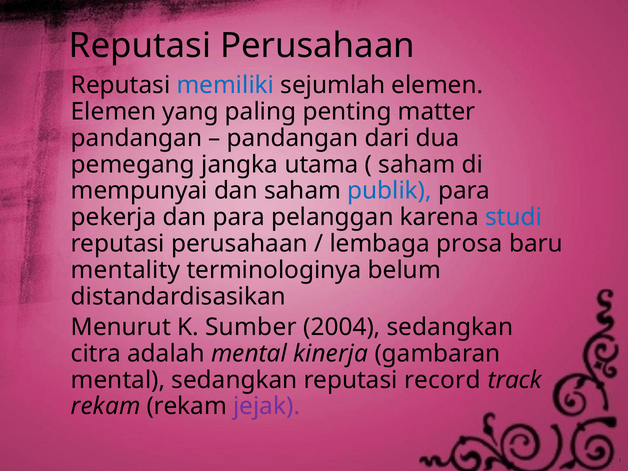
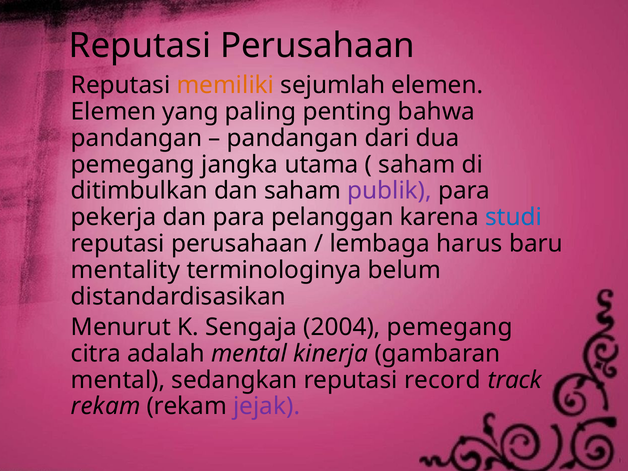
memiliki colour: blue -> orange
matter: matter -> bahwa
mempunyai: mempunyai -> ditimbulkan
publik colour: blue -> purple
prosa: prosa -> harus
Sumber: Sumber -> Sengaja
2004 sedangkan: sedangkan -> pemegang
